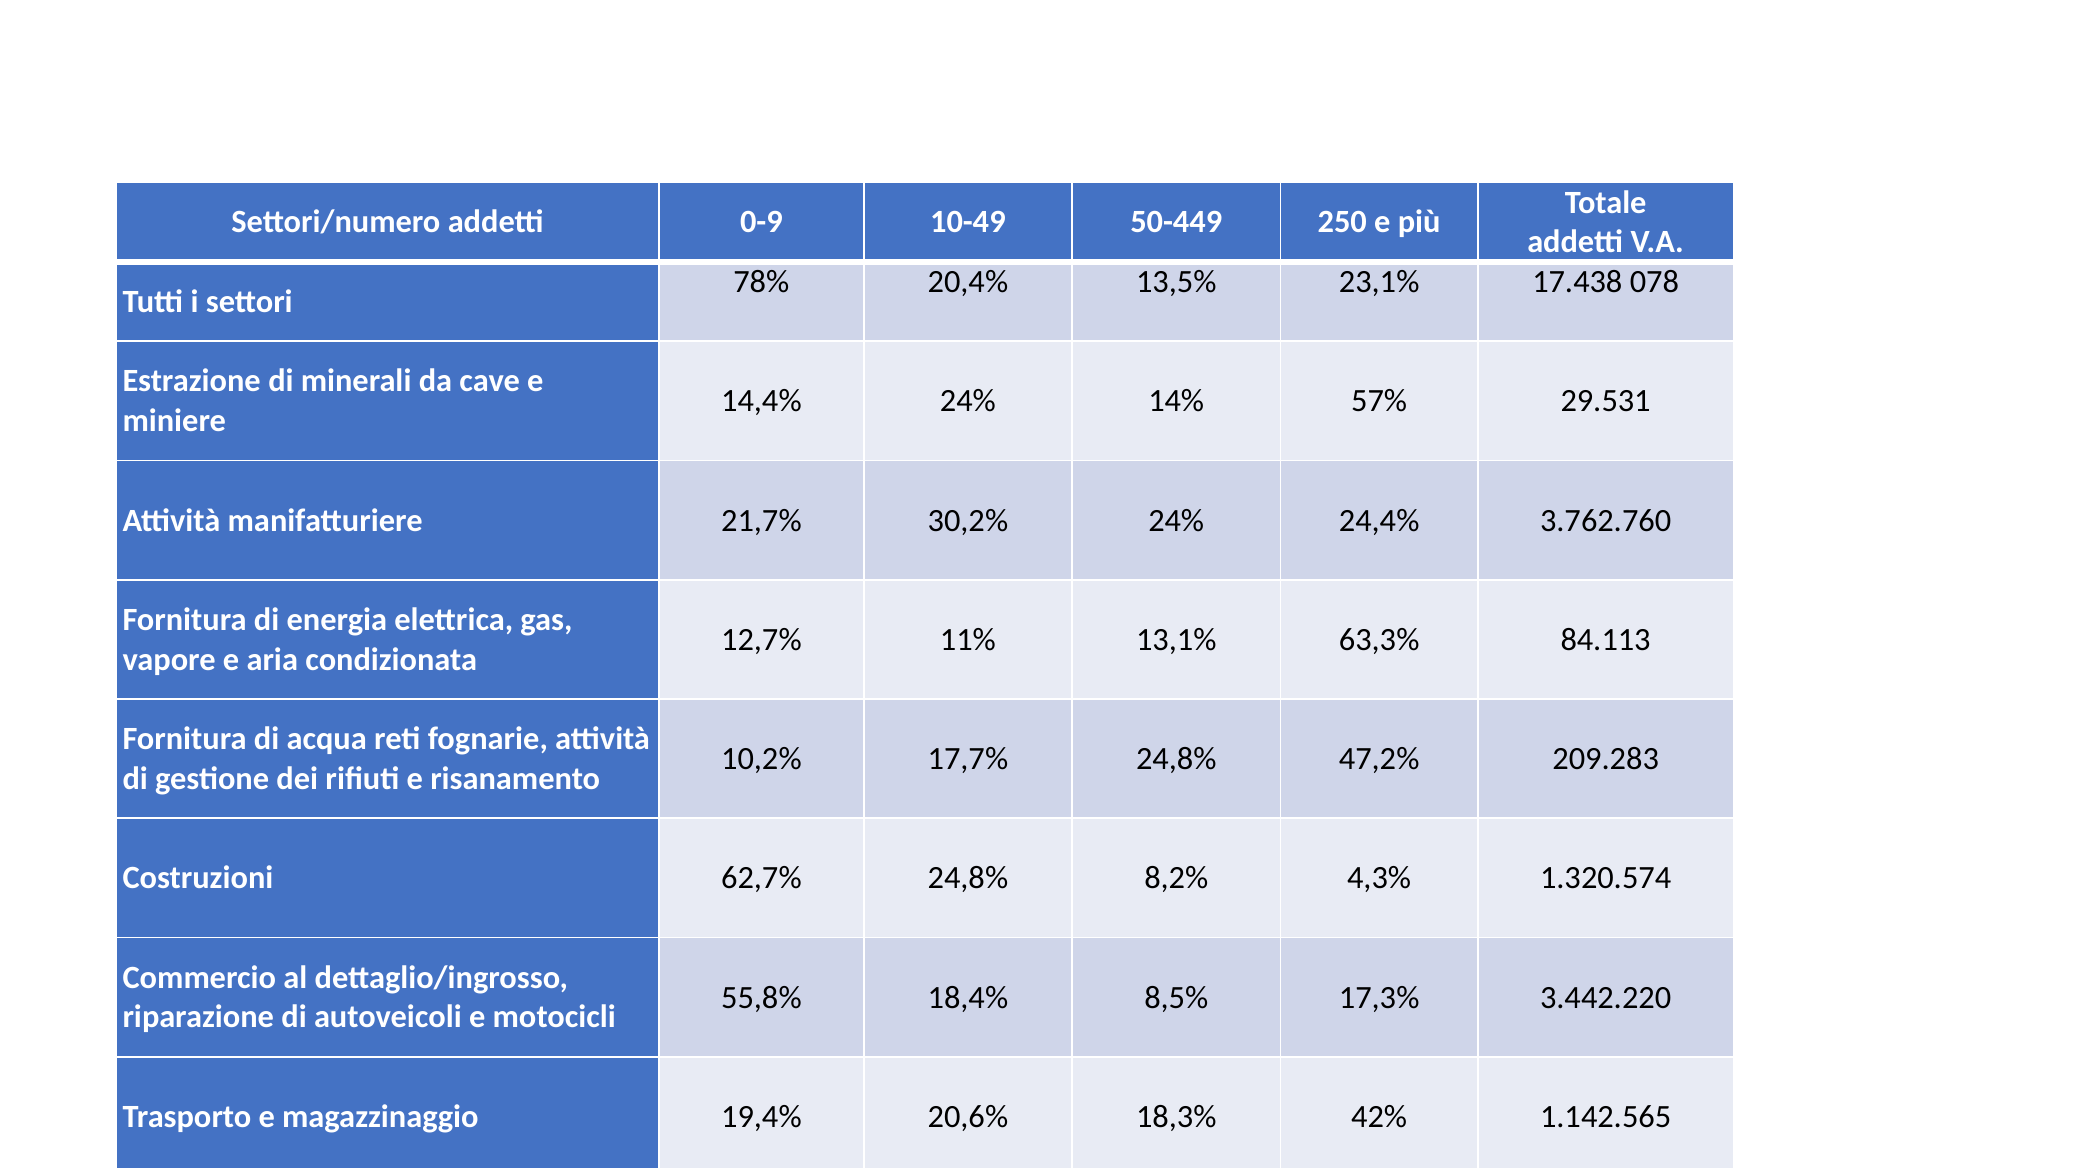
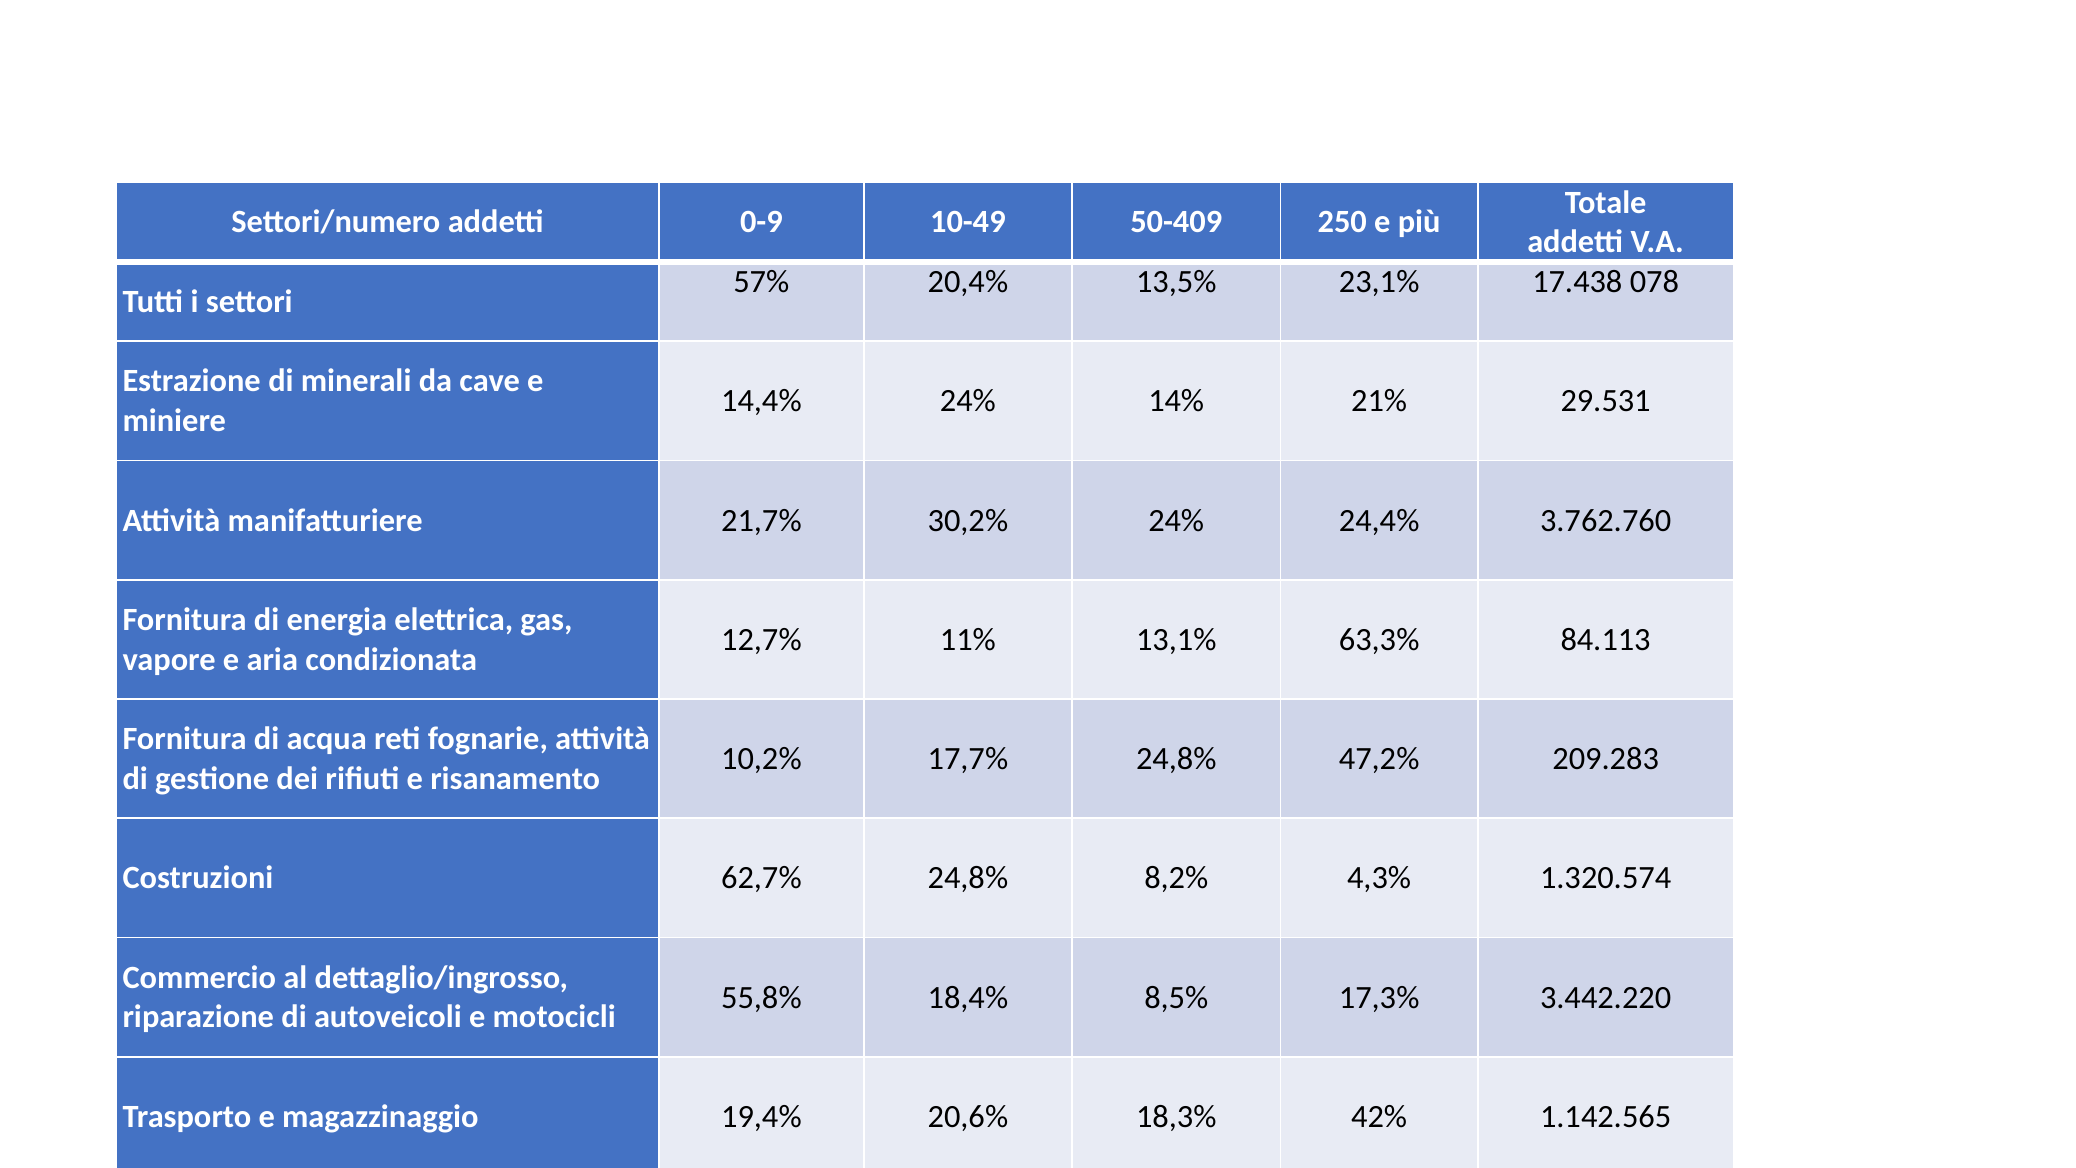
50-449: 50-449 -> 50-409
78% at (761, 282): 78% -> 57%
14% 57%: 57% -> 21%
